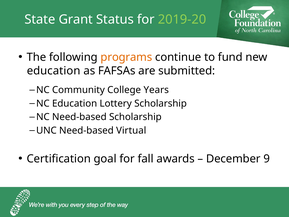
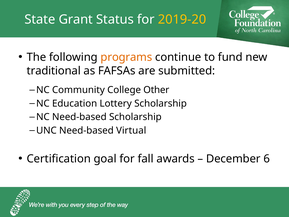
2019-20 colour: light green -> yellow
education at (54, 71): education -> traditional
Years: Years -> Other
9: 9 -> 6
